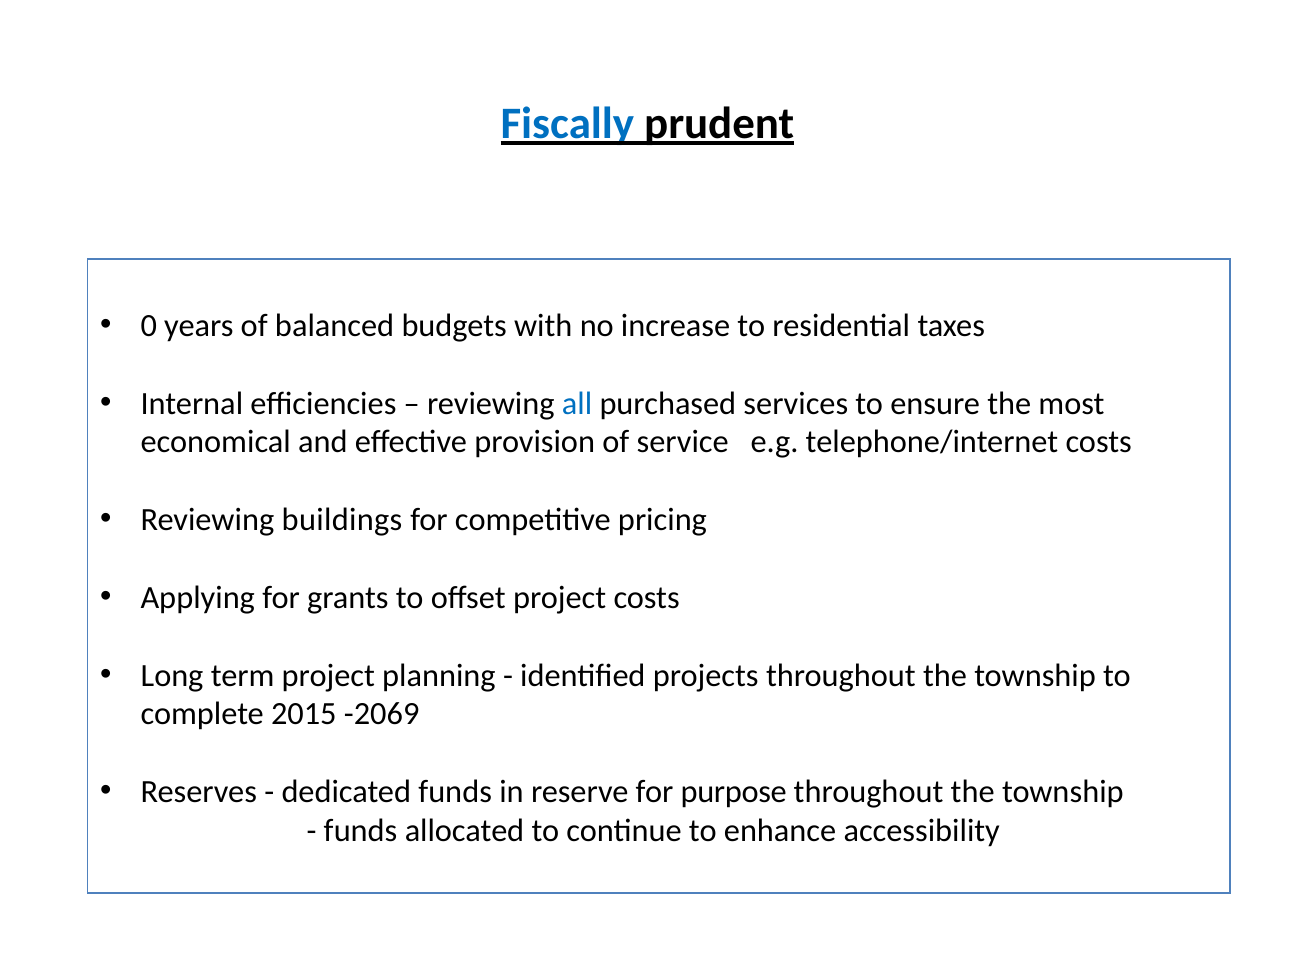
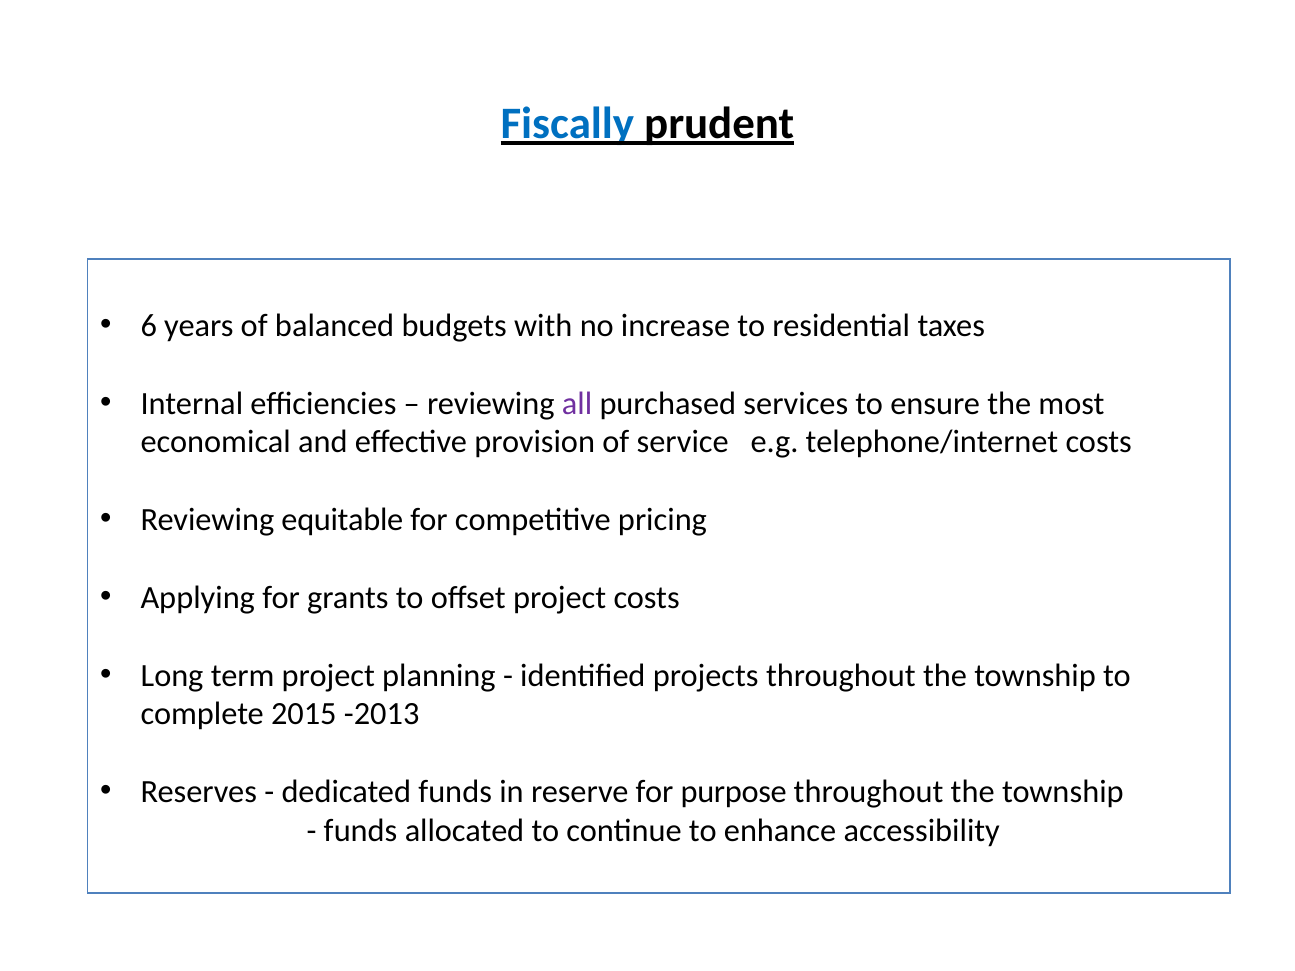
0: 0 -> 6
all colour: blue -> purple
buildings: buildings -> equitable
-2069: -2069 -> -2013
